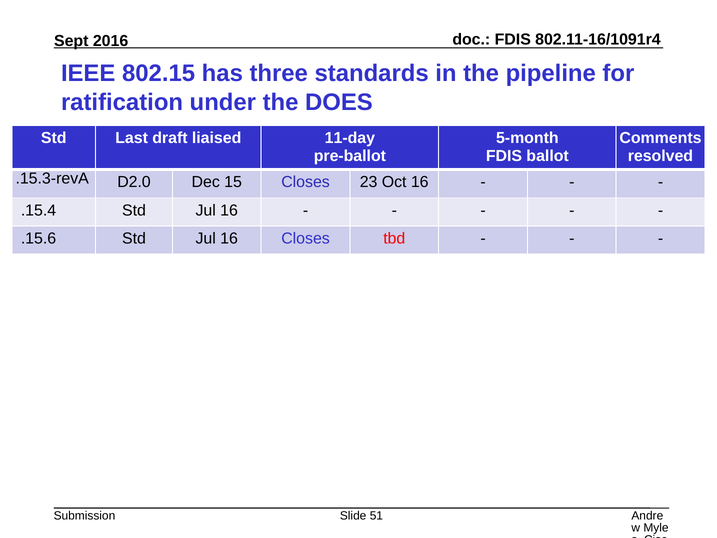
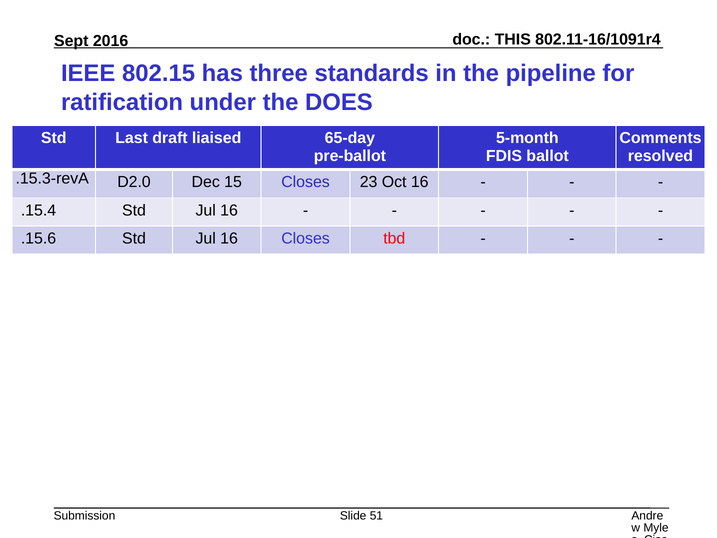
FDIS at (513, 39): FDIS -> THIS
11-day: 11-day -> 65-day
